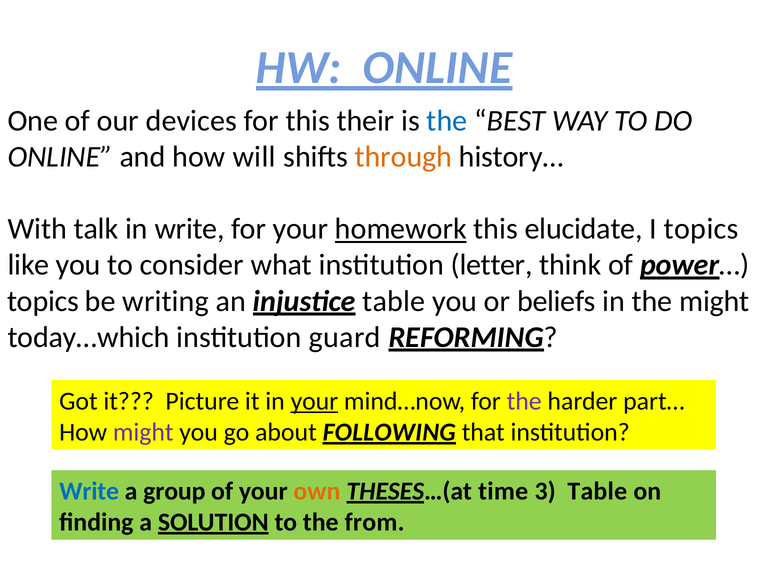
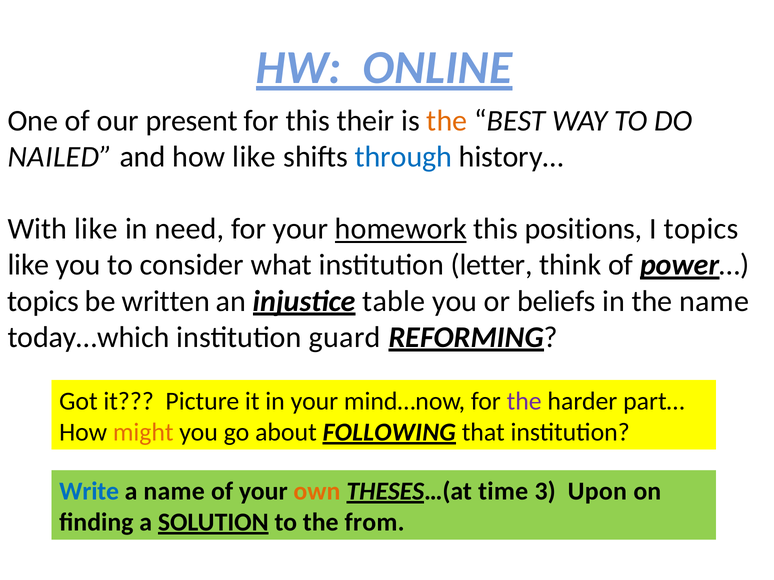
devices: devices -> present
the at (447, 121) colour: blue -> orange
ONLINE at (60, 157): ONLINE -> NAILED
how will: will -> like
through colour: orange -> blue
With talk: talk -> like
in write: write -> need
elucidate: elucidate -> positions
writing: writing -> written
the might: might -> name
your at (314, 401) underline: present -> none
might at (143, 432) colour: purple -> orange
a group: group -> name
3 Table: Table -> Upon
